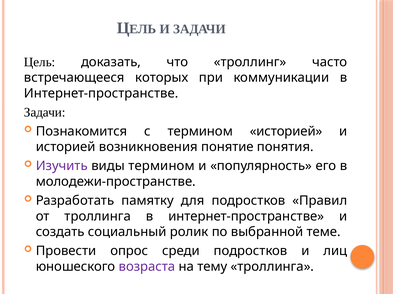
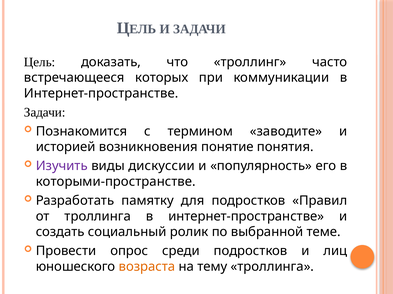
термином историей: историей -> заводите
виды термином: термином -> дискуссии
молодежи-пространстве: молодежи-пространстве -> которыми-пространстве
возраста colour: purple -> orange
